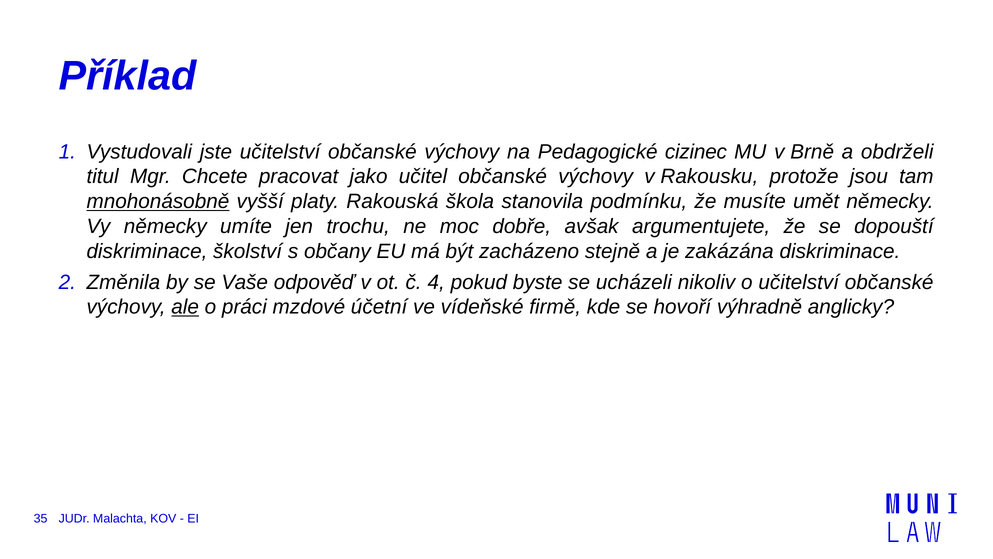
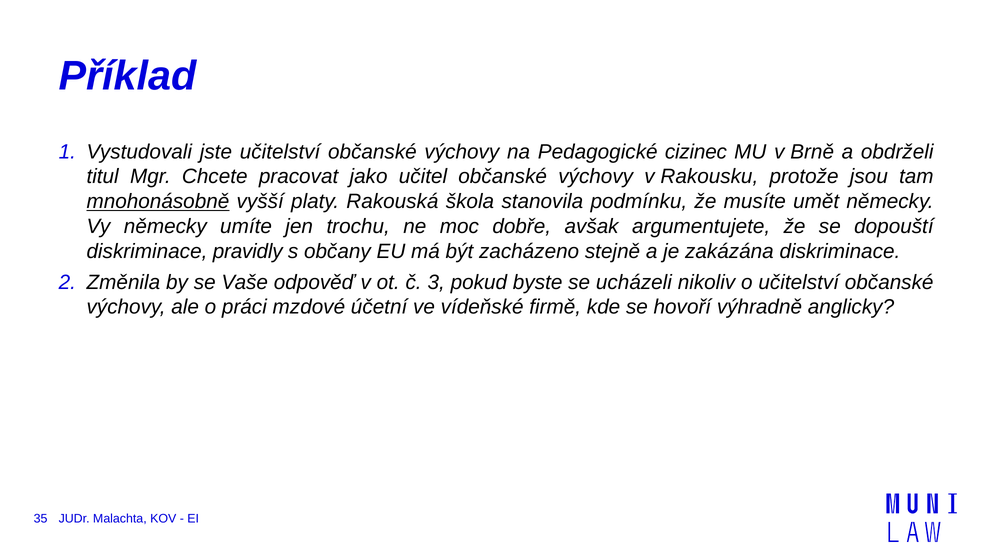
školství: školství -> pravidly
4: 4 -> 3
ale underline: present -> none
